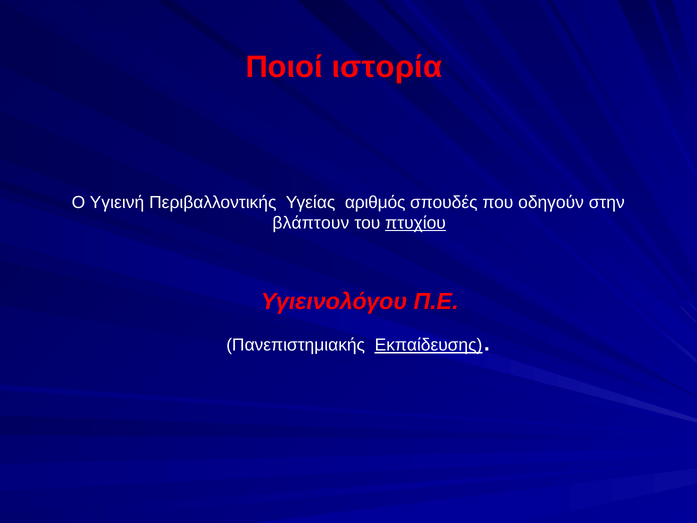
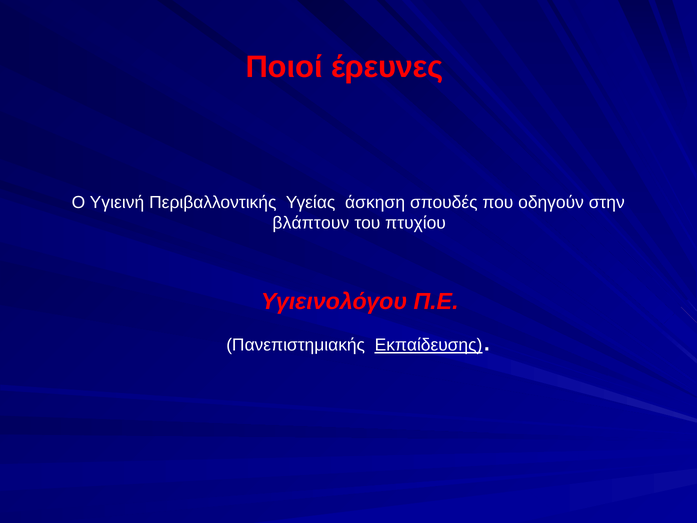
ιστορία: ιστορία -> έρευνες
αριθμός: αριθμός -> άσκηση
πτυχίου underline: present -> none
